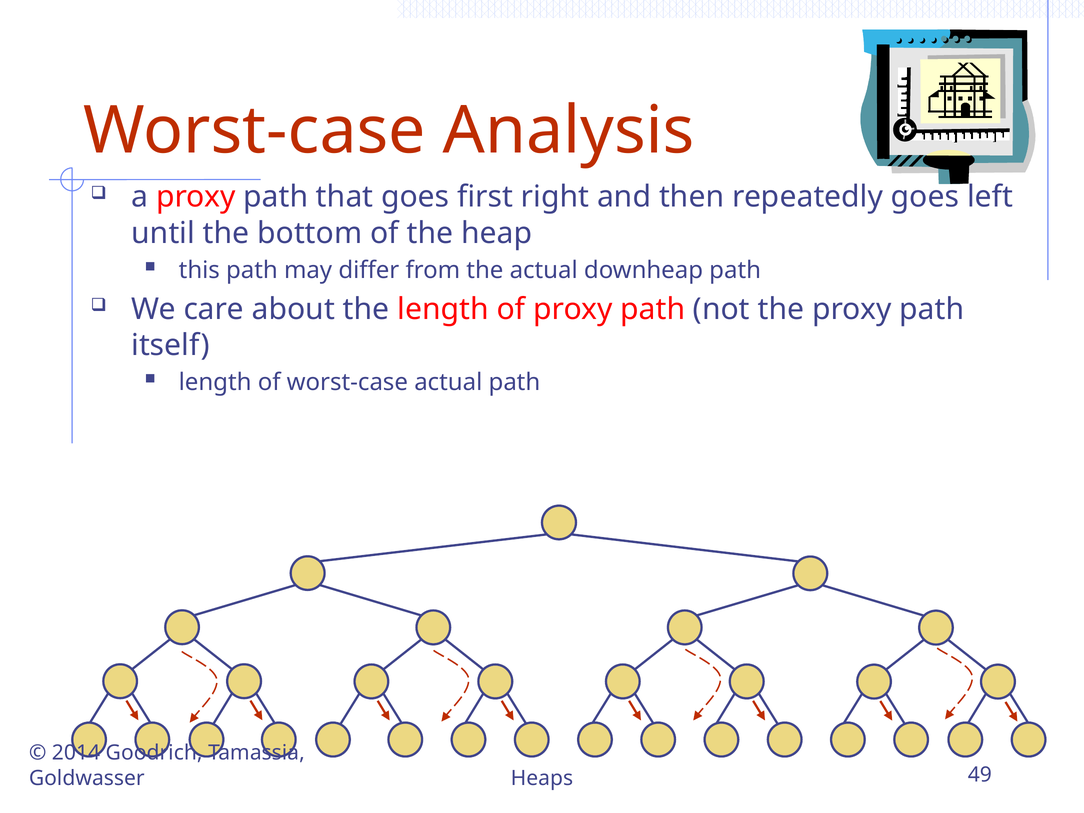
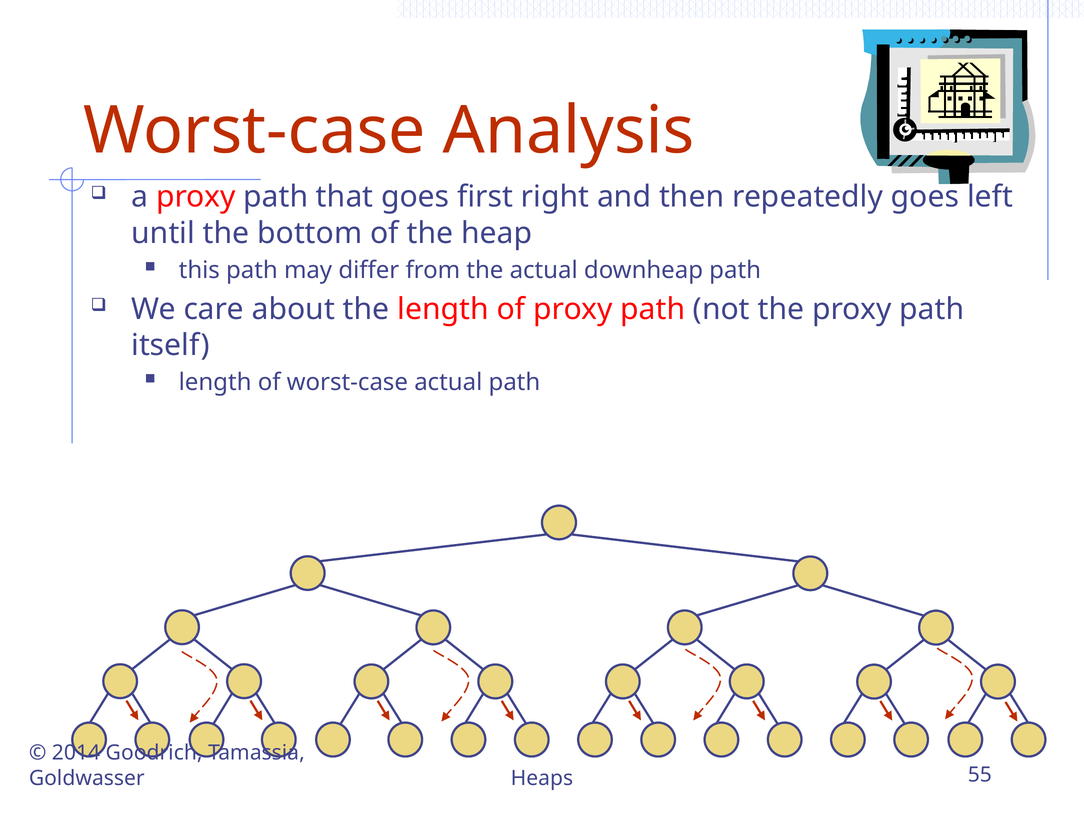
49: 49 -> 55
